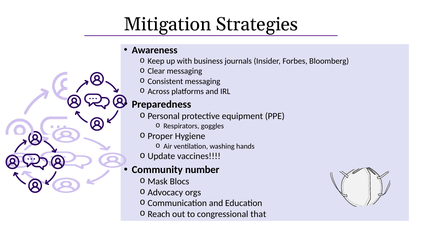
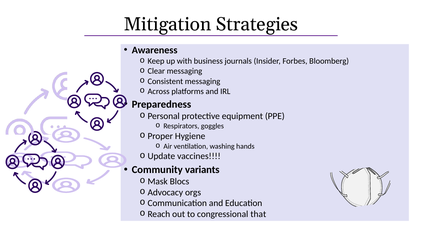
number: number -> variants
